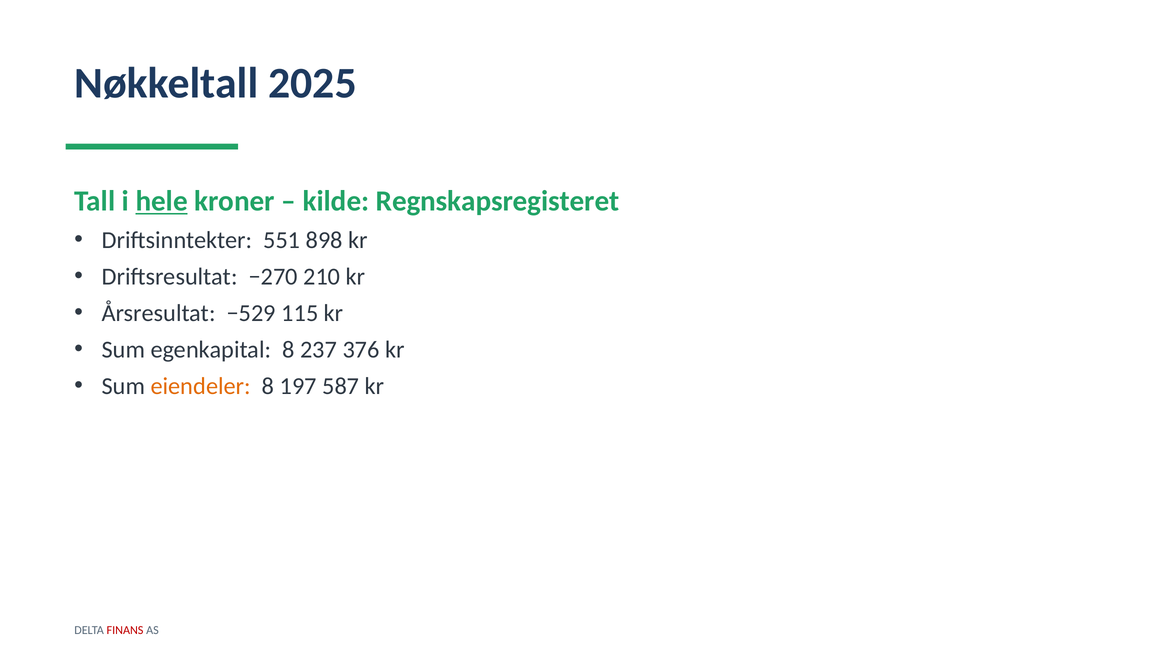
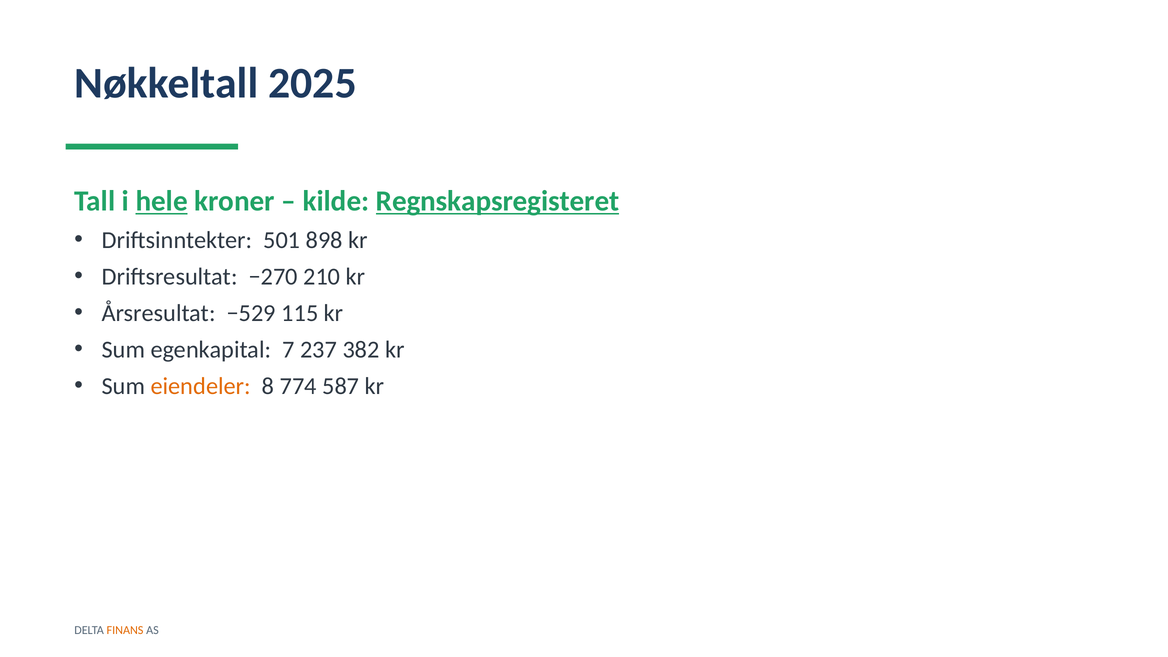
Regnskapsregisteret underline: none -> present
551: 551 -> 501
egenkapital 8: 8 -> 7
376: 376 -> 382
197: 197 -> 774
FINANS colour: red -> orange
